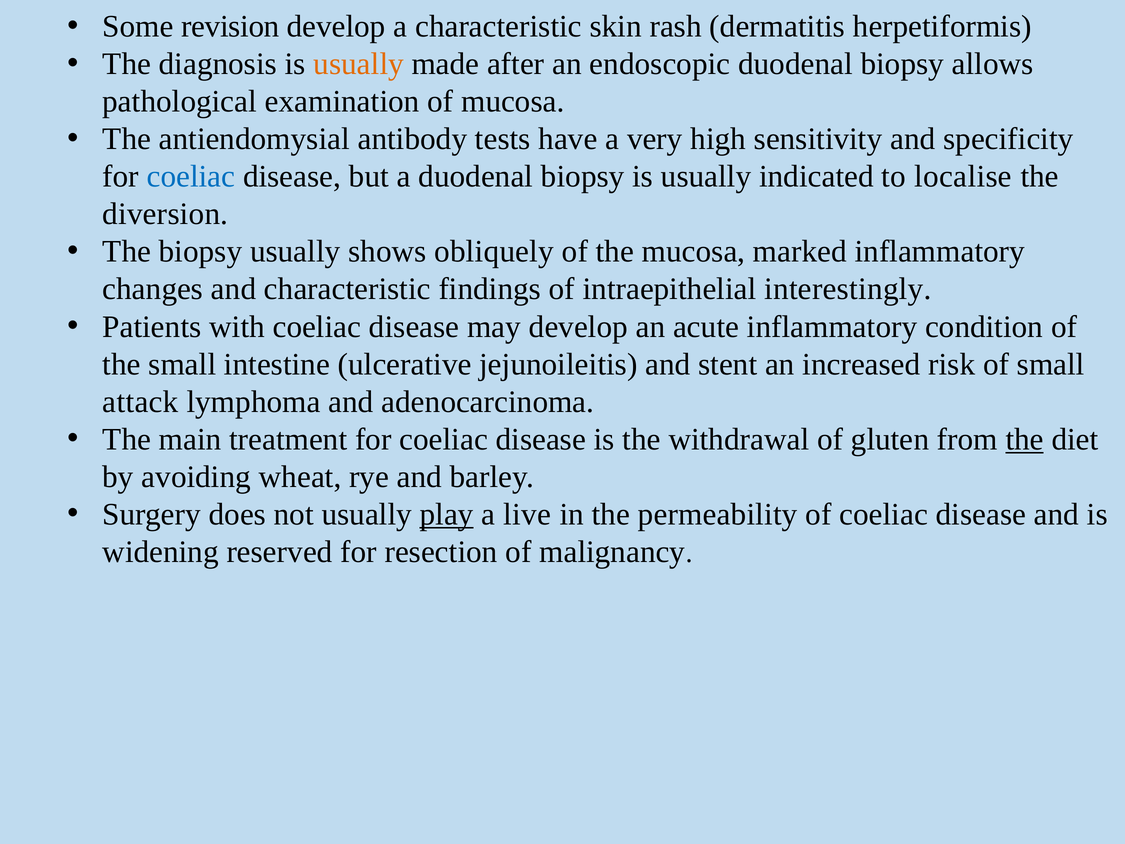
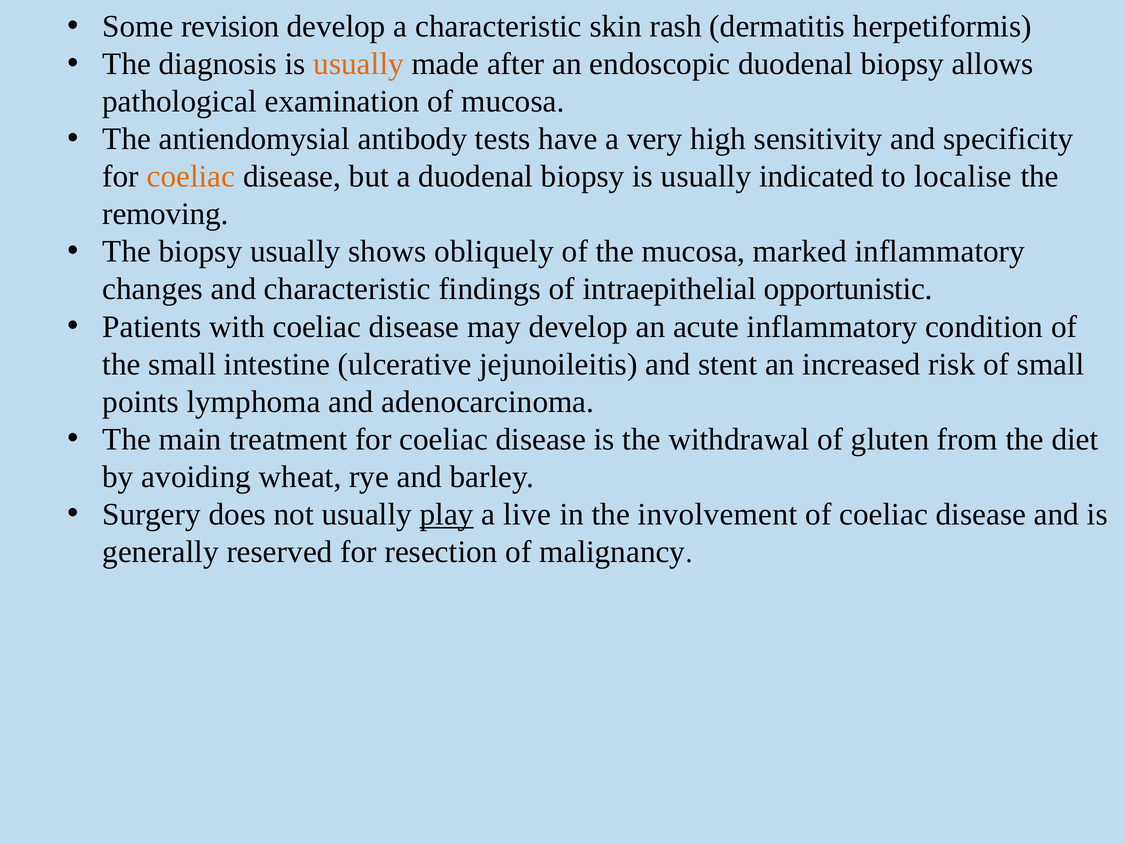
coeliac at (191, 177) colour: blue -> orange
diversion: diversion -> removing
interestingly: interestingly -> opportunistic
attack: attack -> points
the at (1025, 439) underline: present -> none
permeability: permeability -> involvement
widening: widening -> generally
